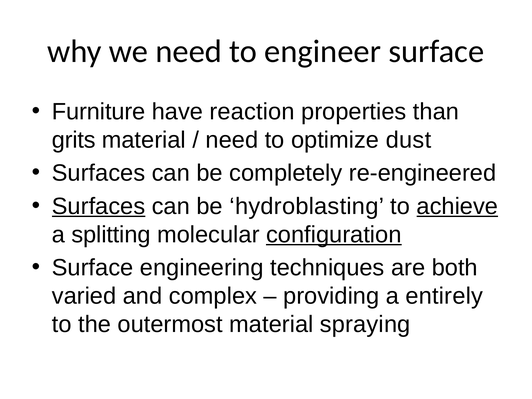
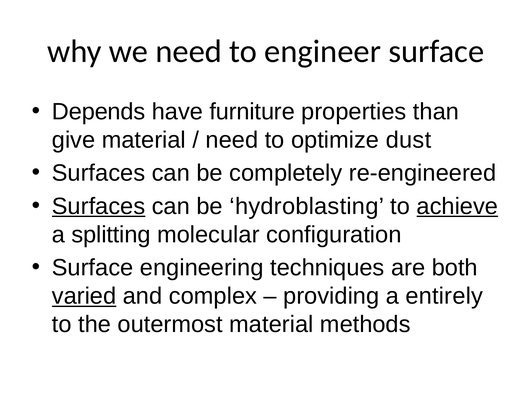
Furniture: Furniture -> Depends
reaction: reaction -> furniture
grits: grits -> give
configuration underline: present -> none
varied underline: none -> present
spraying: spraying -> methods
